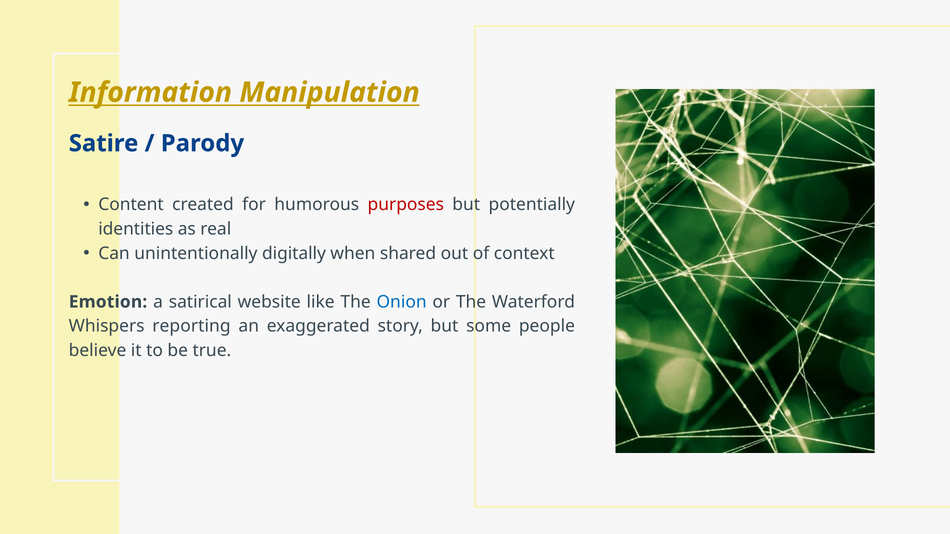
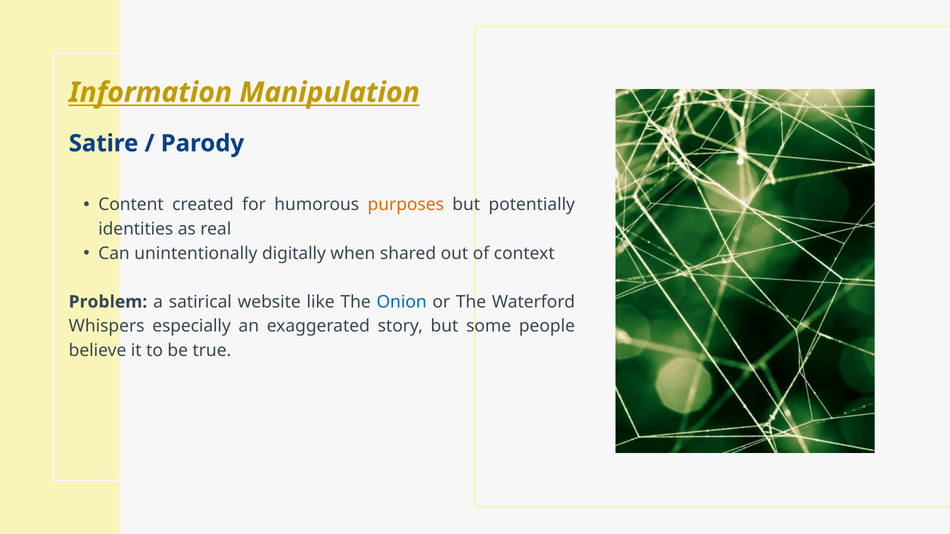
purposes colour: red -> orange
Emotion: Emotion -> Problem
reporting: reporting -> especially
